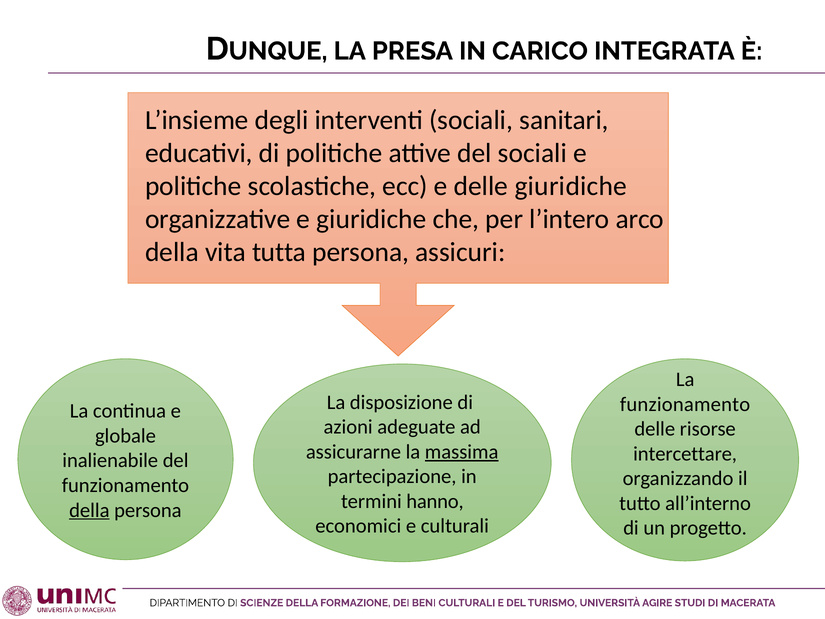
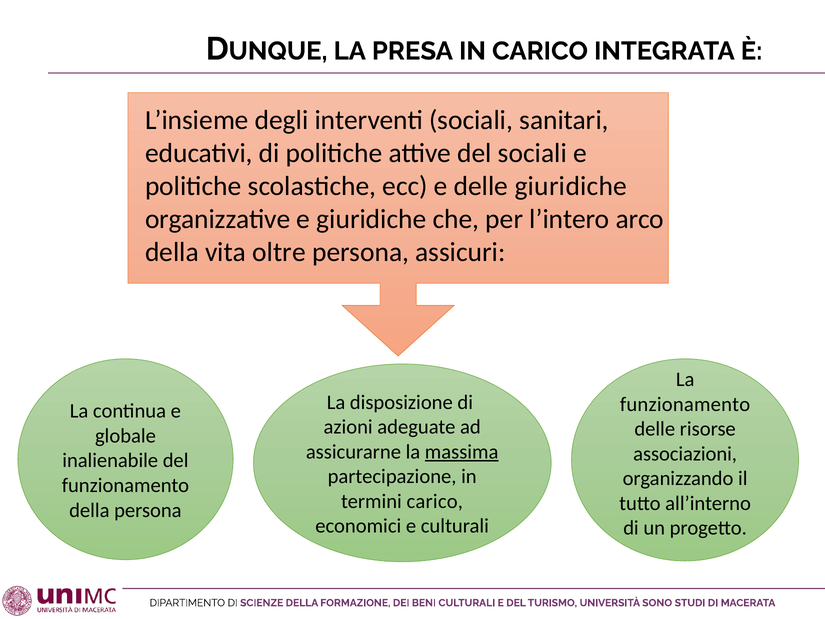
tutta: tutta -> oltre
intercettare: intercettare -> associazioni
termini hanno: hanno -> carico
della at (89, 510) underline: present -> none
AGIRE: AGIRE -> SONO
